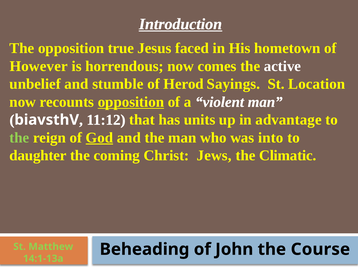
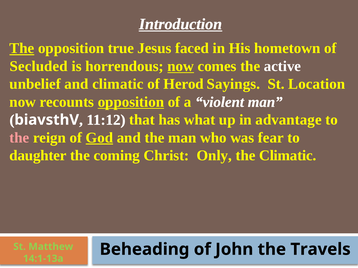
The at (22, 48) underline: none -> present
However: However -> Secluded
now at (181, 66) underline: none -> present
and stumble: stumble -> climatic
units: units -> what
the at (19, 138) colour: light green -> pink
into: into -> fear
Jews: Jews -> Only
Course: Course -> Travels
